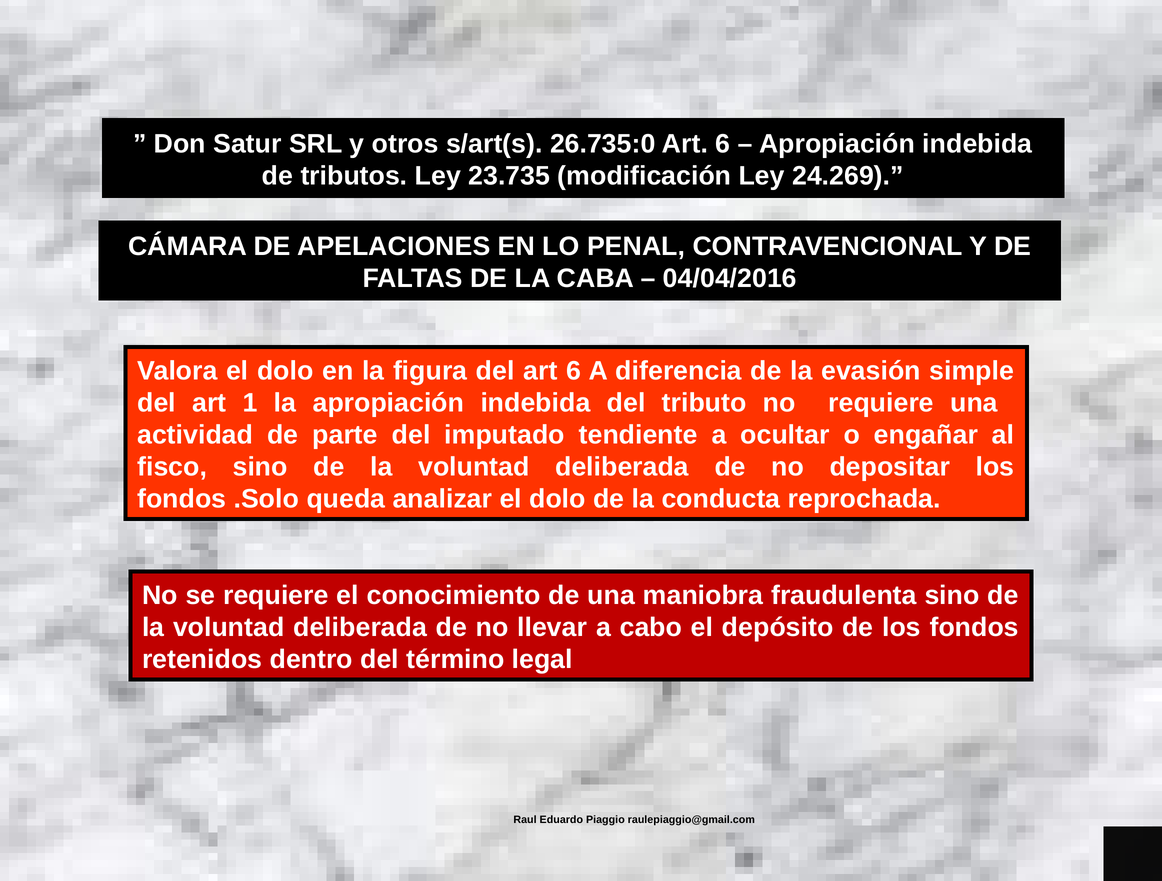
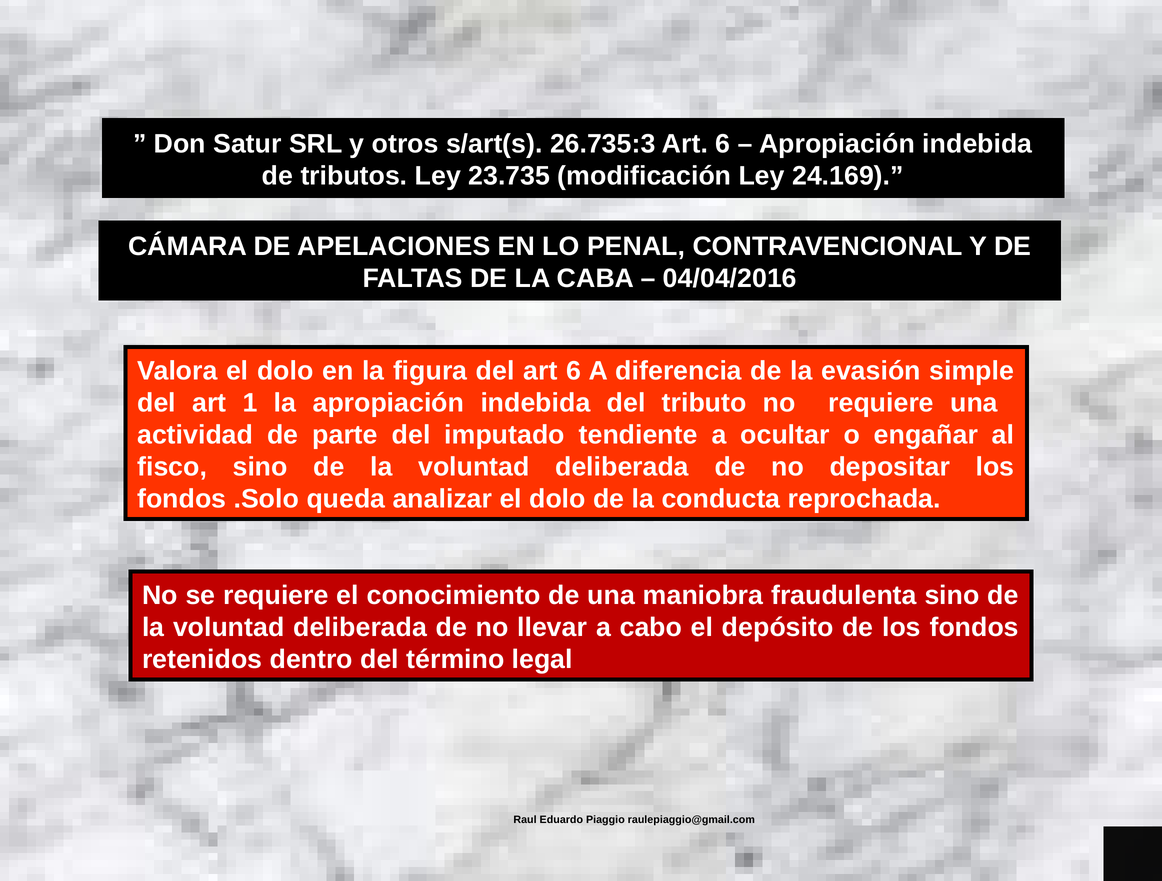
26.735:0: 26.735:0 -> 26.735:3
24.269: 24.269 -> 24.169
